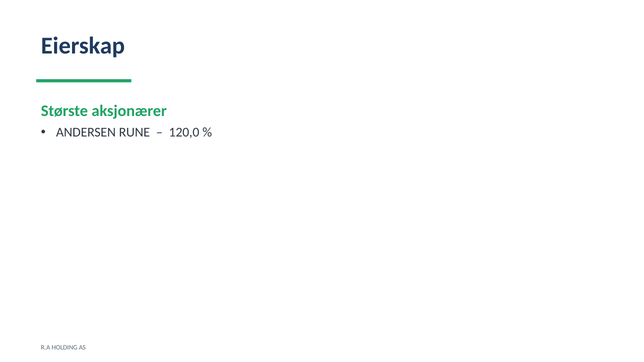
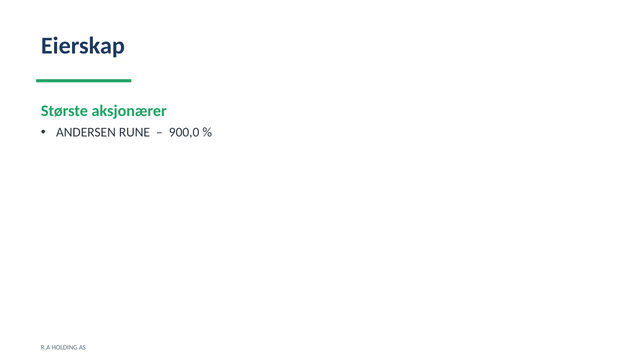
120,0: 120,0 -> 900,0
